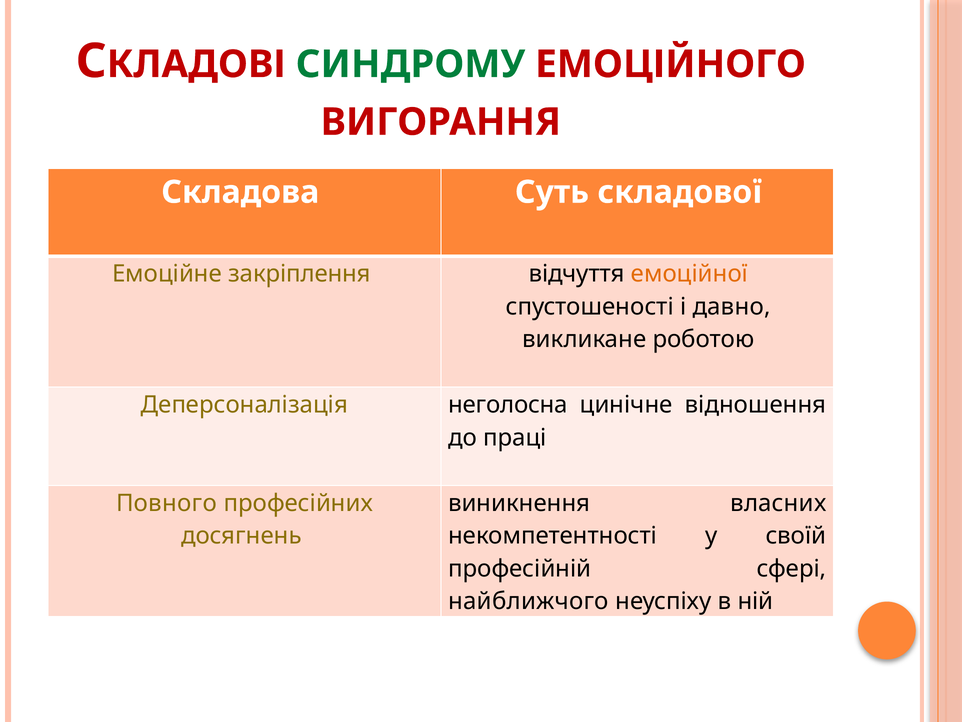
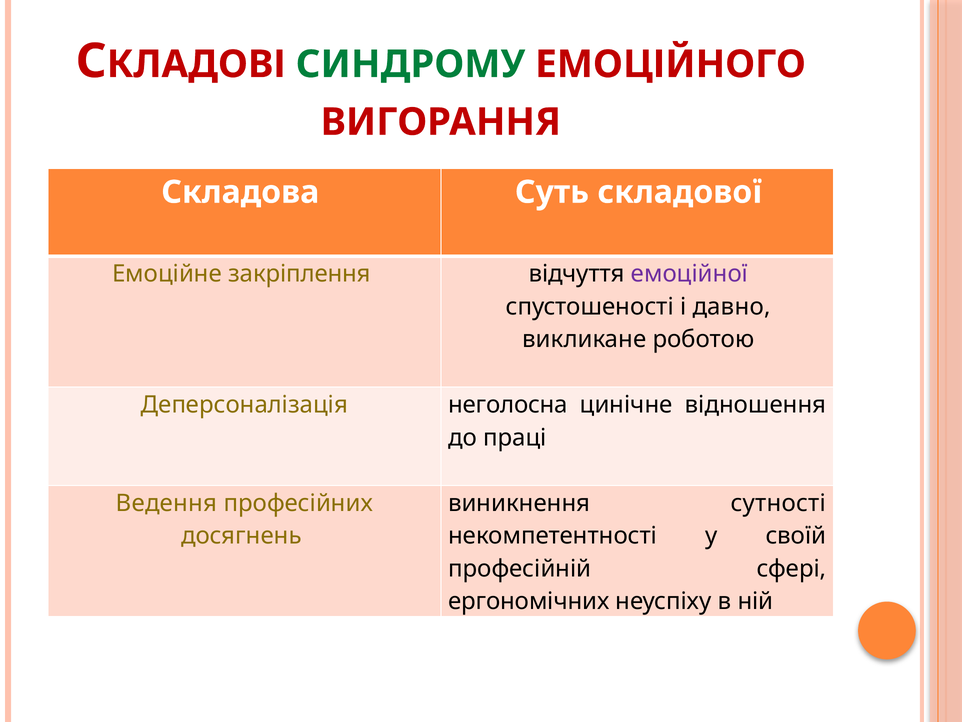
емоційної colour: orange -> purple
Повного: Повного -> Ведення
власних: власних -> сутності
найближчого: найближчого -> ергономічних
